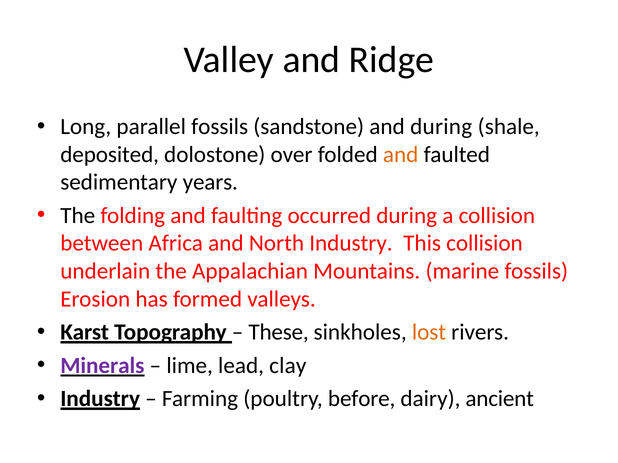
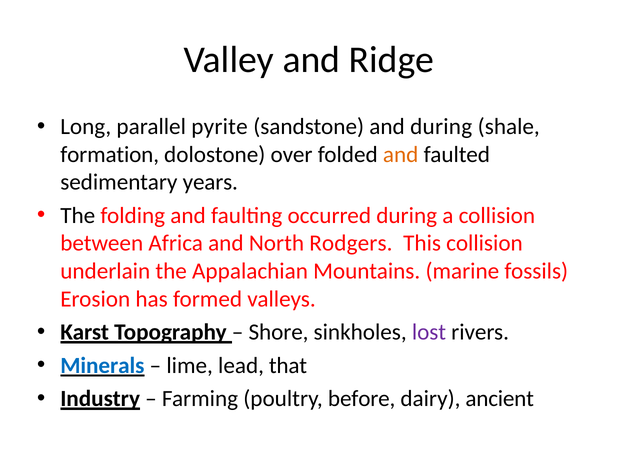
parallel fossils: fossils -> pyrite
deposited: deposited -> formation
North Industry: Industry -> Rodgers
These: These -> Shore
lost colour: orange -> purple
Minerals colour: purple -> blue
clay: clay -> that
